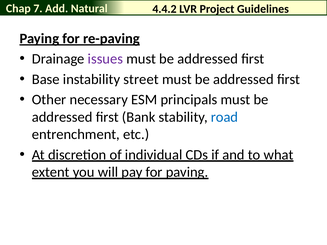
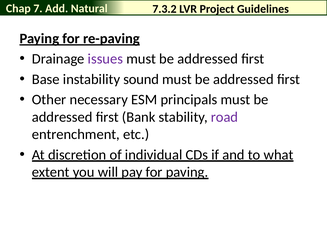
4.4.2: 4.4.2 -> 7.3.2
street: street -> sound
road colour: blue -> purple
